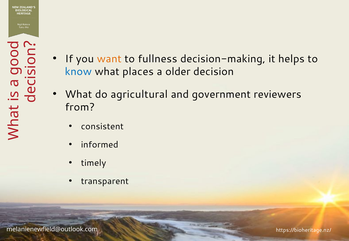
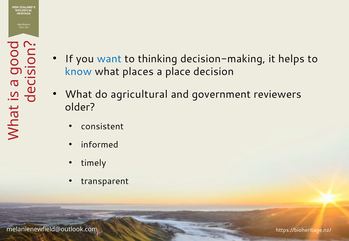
want colour: orange -> blue
fullness: fullness -> thinking
older: older -> place
from: from -> older
